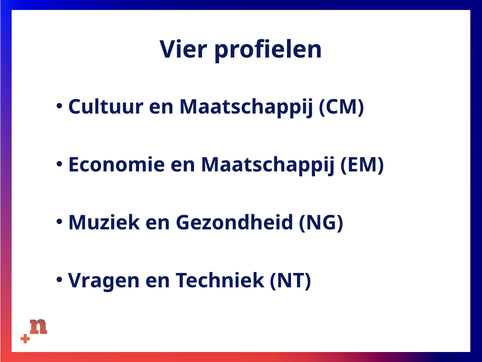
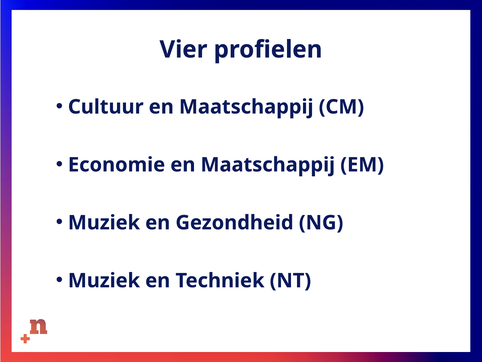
Vragen at (104, 280): Vragen -> Muziek
